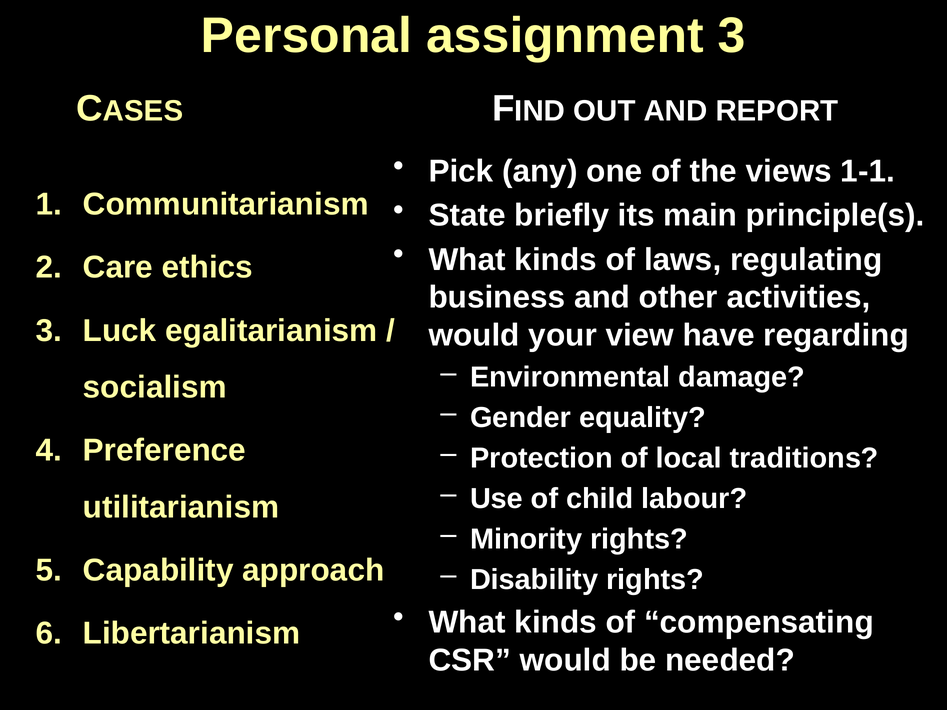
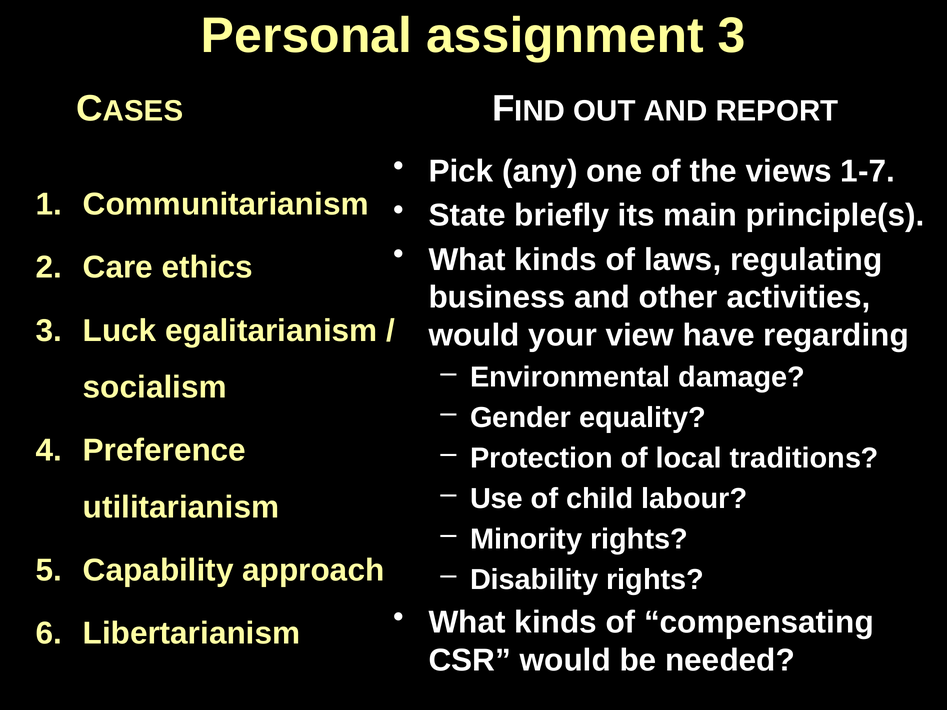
1-1: 1-1 -> 1-7
